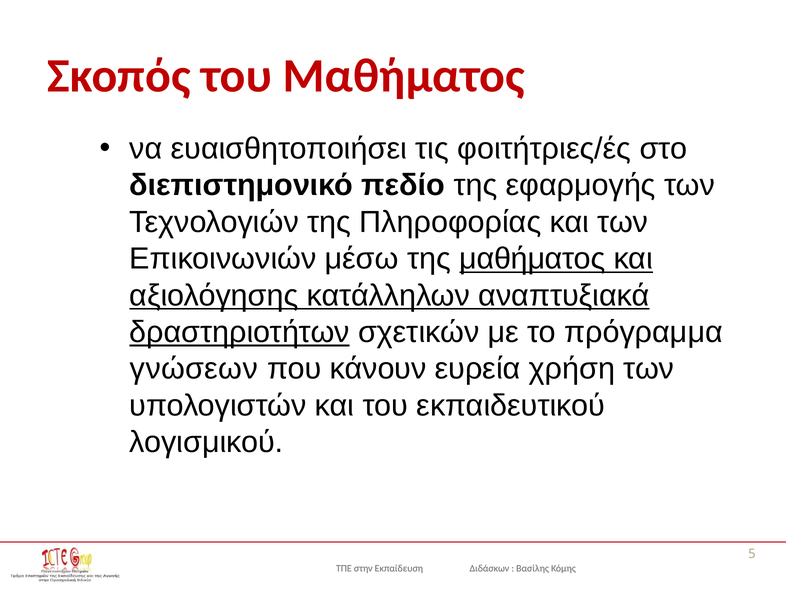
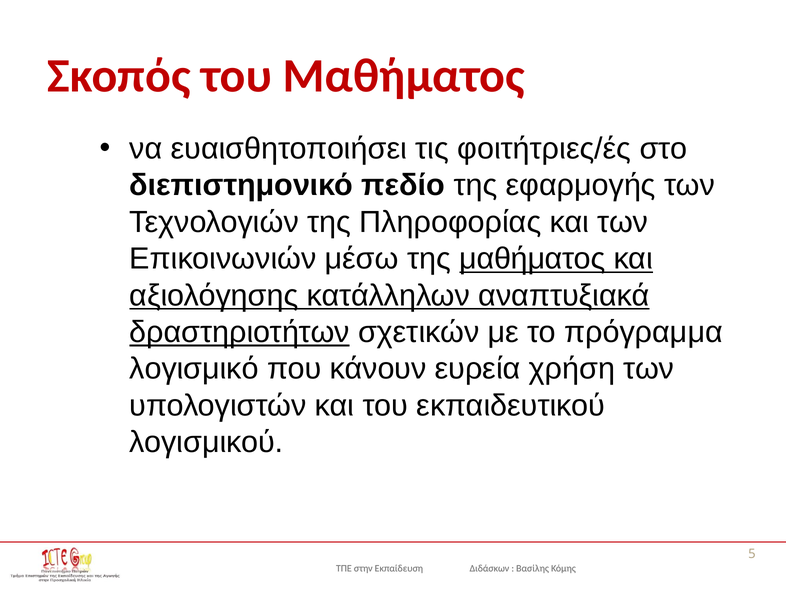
γνώσεων: γνώσεων -> λογισμικό
